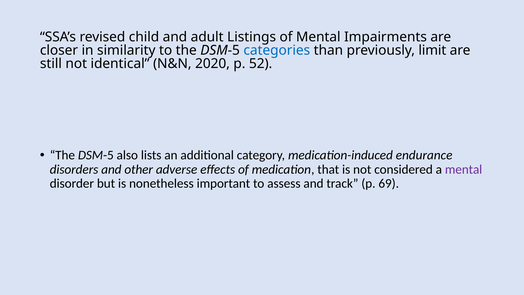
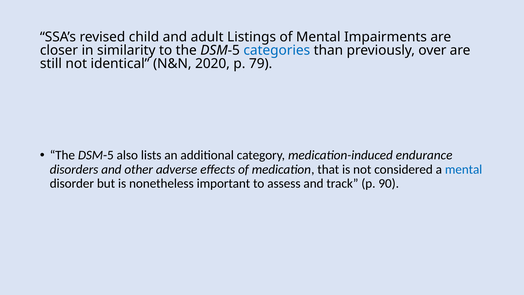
limit: limit -> over
52: 52 -> 79
mental at (464, 169) colour: purple -> blue
69: 69 -> 90
